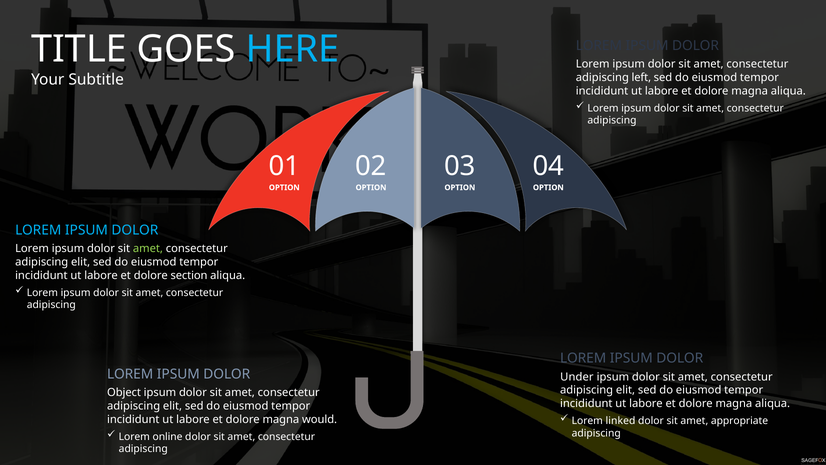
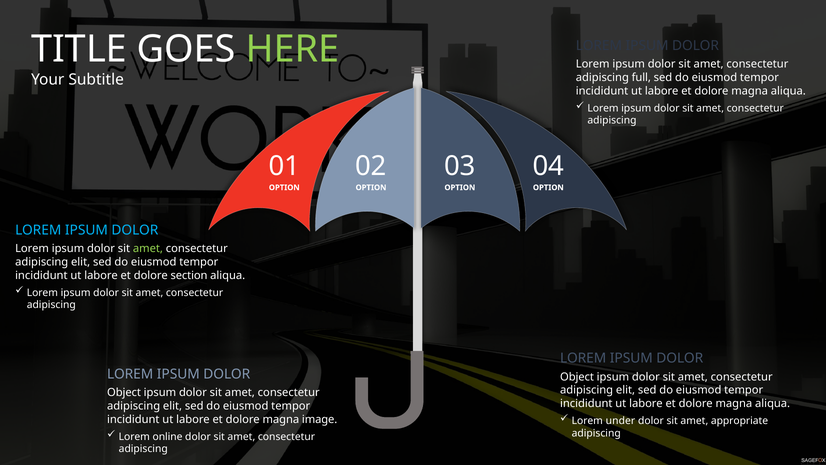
HERE colour: light blue -> light green
left: left -> full
Under at (577, 377): Under -> Object
linked: linked -> under
would: would -> image
